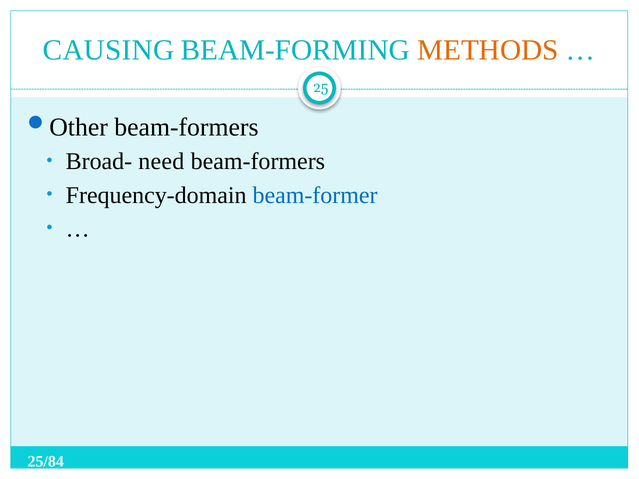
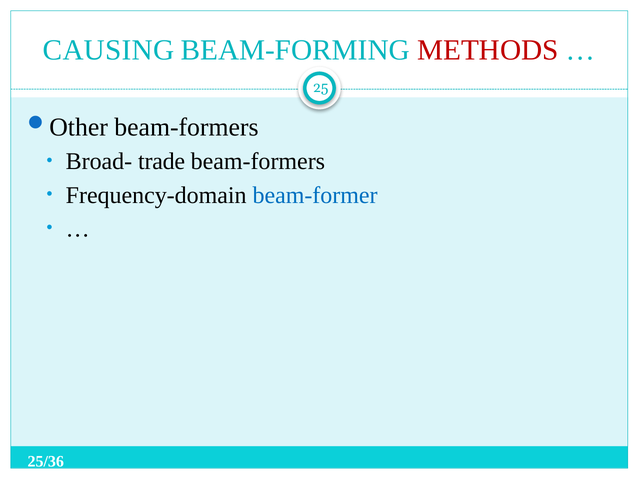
METHODS colour: orange -> red
need: need -> trade
25/84: 25/84 -> 25/36
